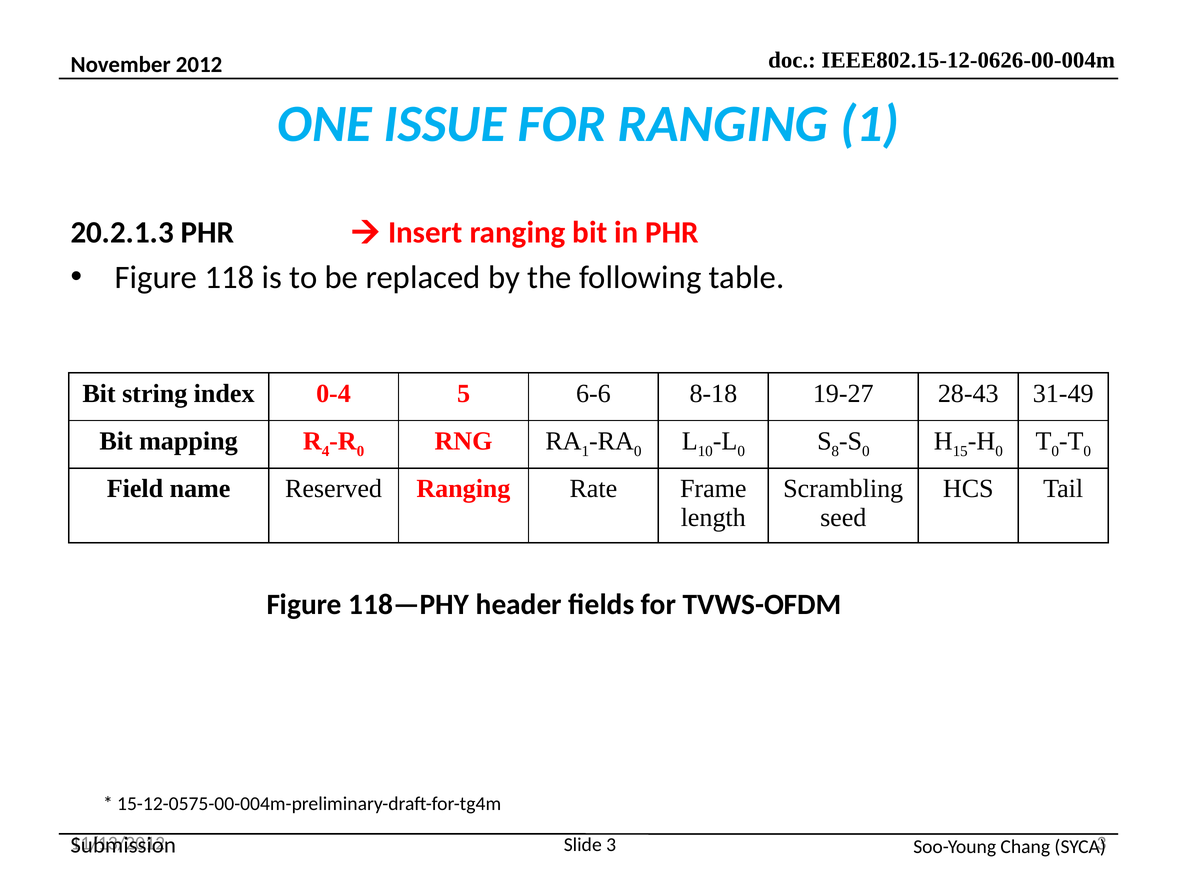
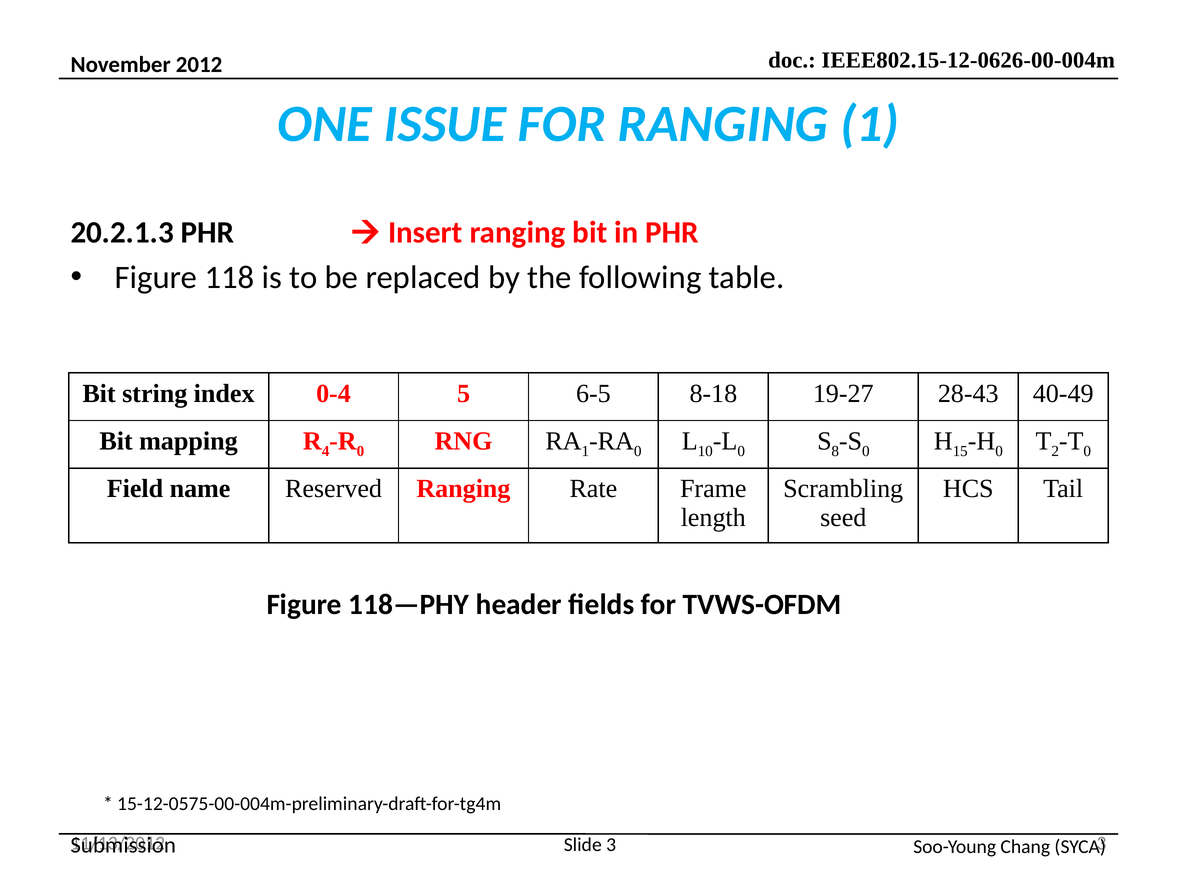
6-6: 6-6 -> 6-5
31-49: 31-49 -> 40-49
0 at (1055, 451): 0 -> 2
